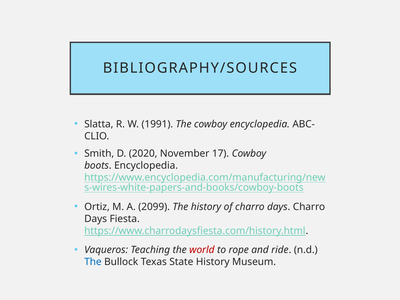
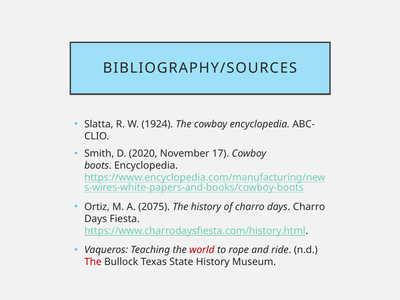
1991: 1991 -> 1924
2099: 2099 -> 2075
The at (93, 262) colour: blue -> red
